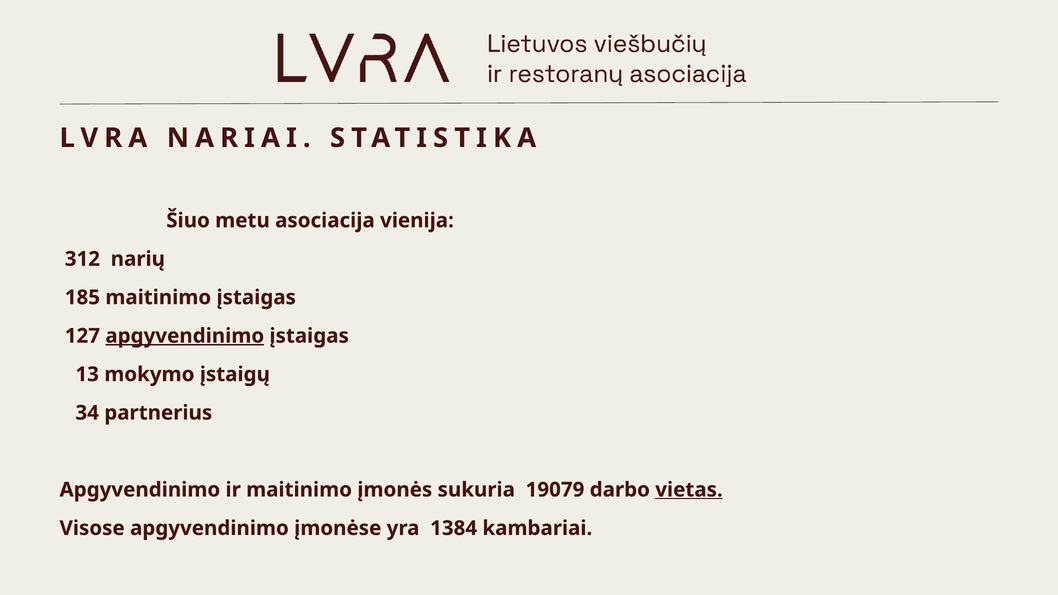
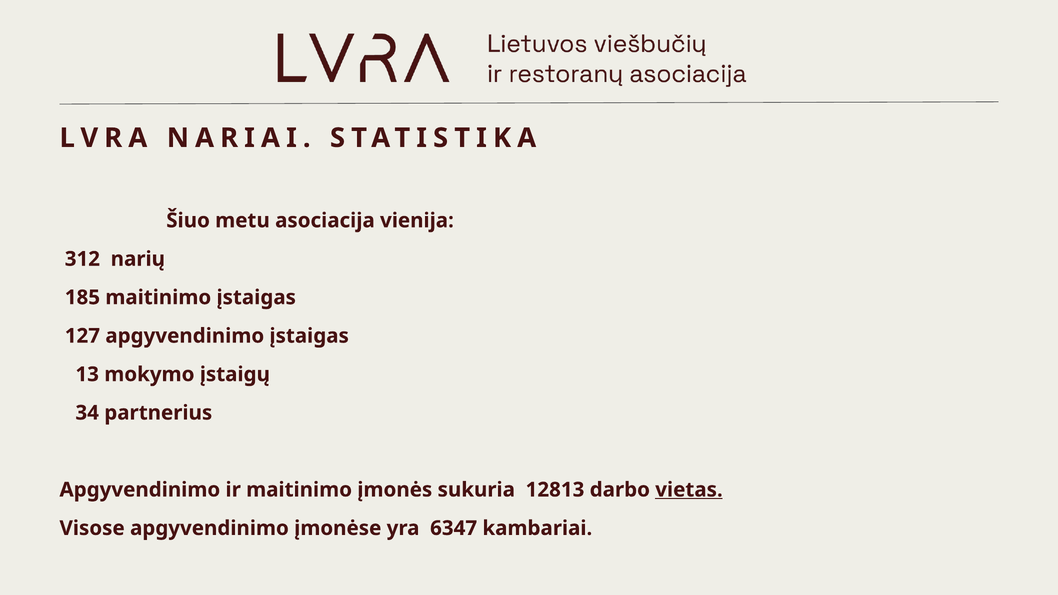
apgyvendinimo at (185, 336) underline: present -> none
19079: 19079 -> 12813
1384: 1384 -> 6347
